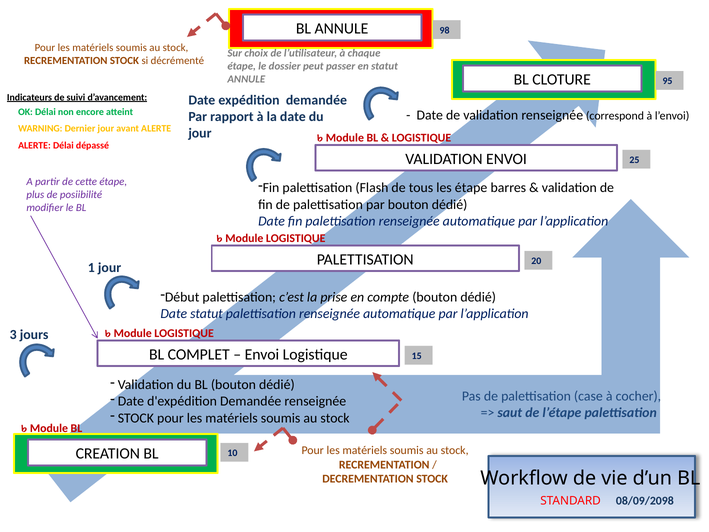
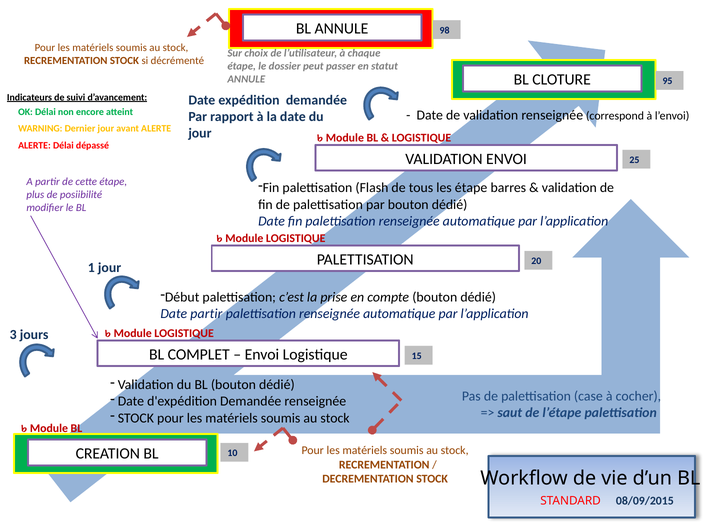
Date statut: statut -> partir
08/09/2098: 08/09/2098 -> 08/09/2015
